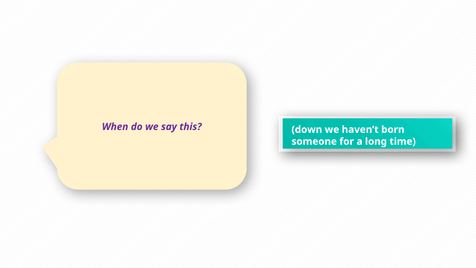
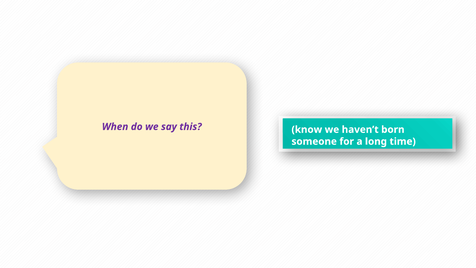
down: down -> know
